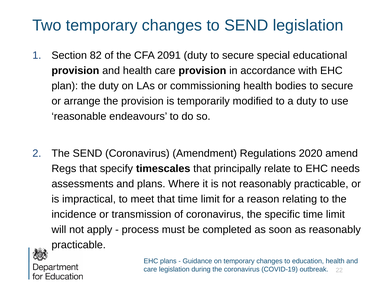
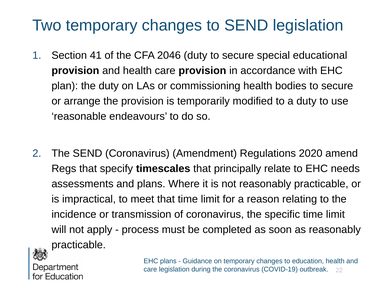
82: 82 -> 41
2091: 2091 -> 2046
